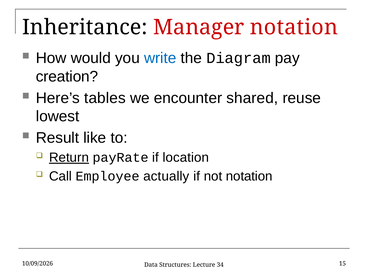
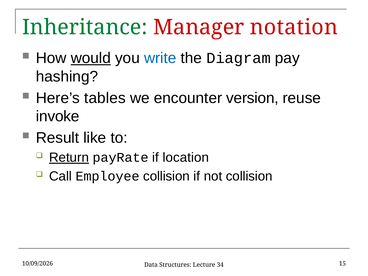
Inheritance colour: black -> green
would underline: none -> present
creation: creation -> hashing
shared: shared -> version
lowest: lowest -> invoke
Employee actually: actually -> collision
not notation: notation -> collision
